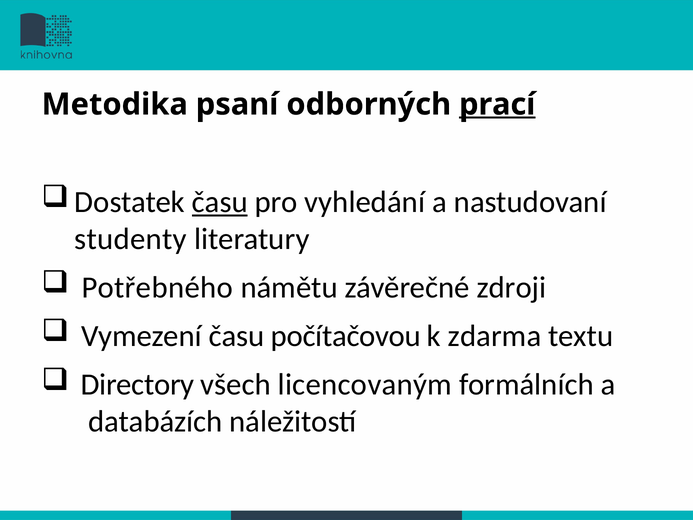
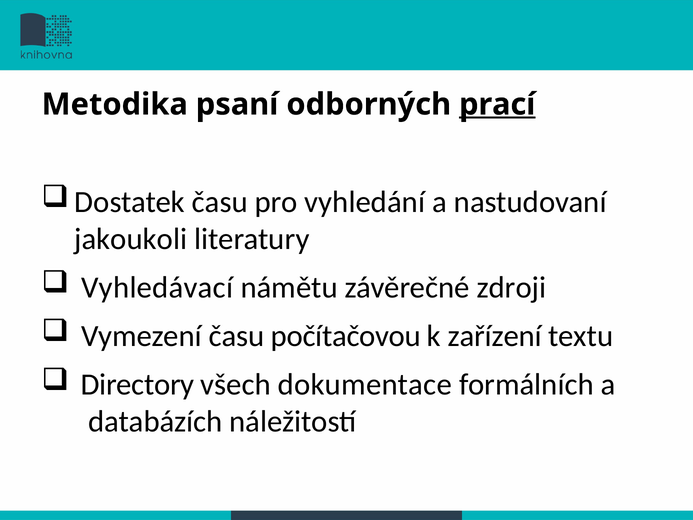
času at (220, 202) underline: present -> none
studenty: studenty -> jakoukoli
Potřebného: Potřebného -> Vyhledávací
zdarma: zdarma -> zařízení
licencovaným: licencovaným -> dokumentace
